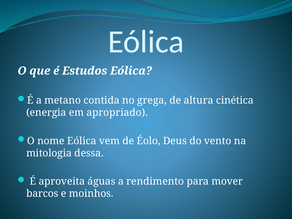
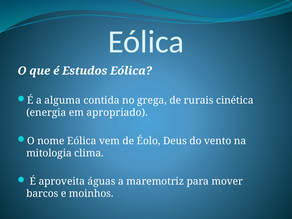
metano: metano -> alguma
altura: altura -> rurais
dessa: dessa -> clima
rendimento: rendimento -> maremotriz
